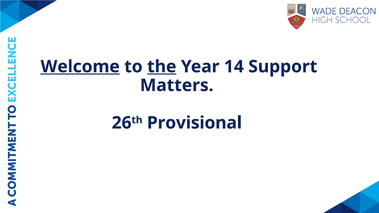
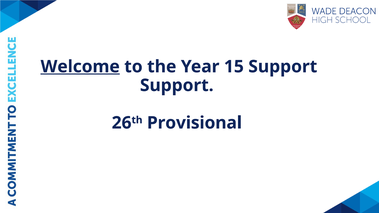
the underline: present -> none
14: 14 -> 15
Matters at (177, 85): Matters -> Support
